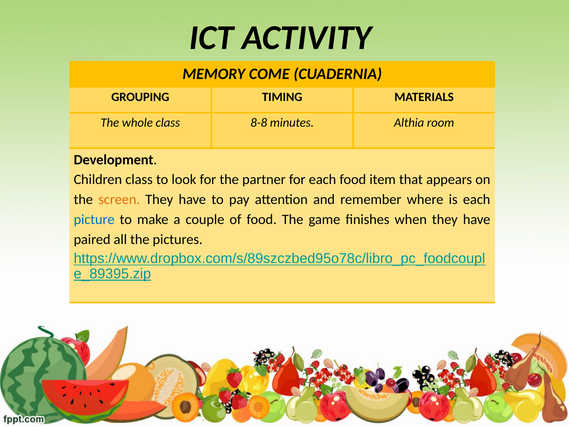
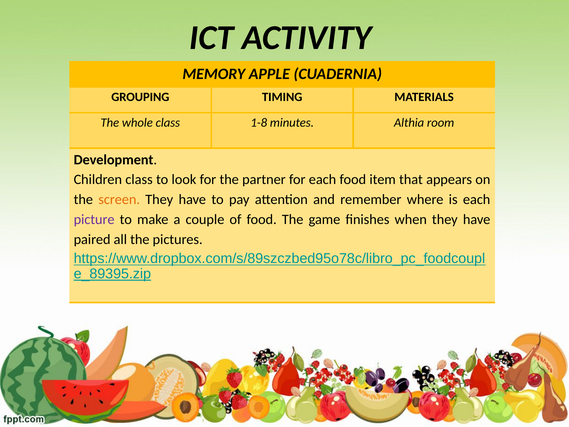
COME: COME -> APPLE
8-8: 8-8 -> 1-8
picture colour: blue -> purple
